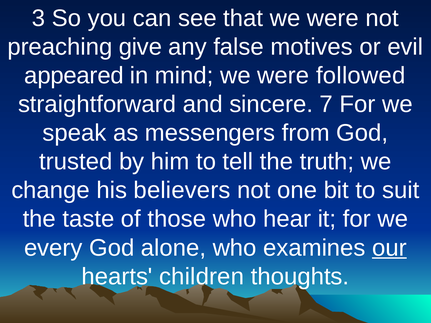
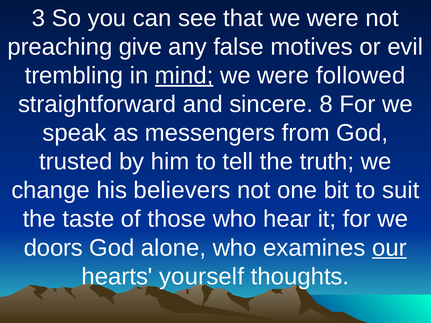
appeared: appeared -> trembling
mind underline: none -> present
7: 7 -> 8
every: every -> doors
children: children -> yourself
